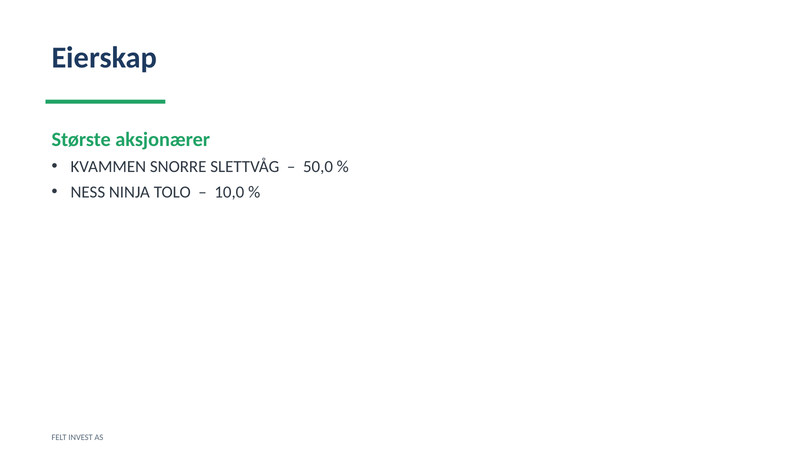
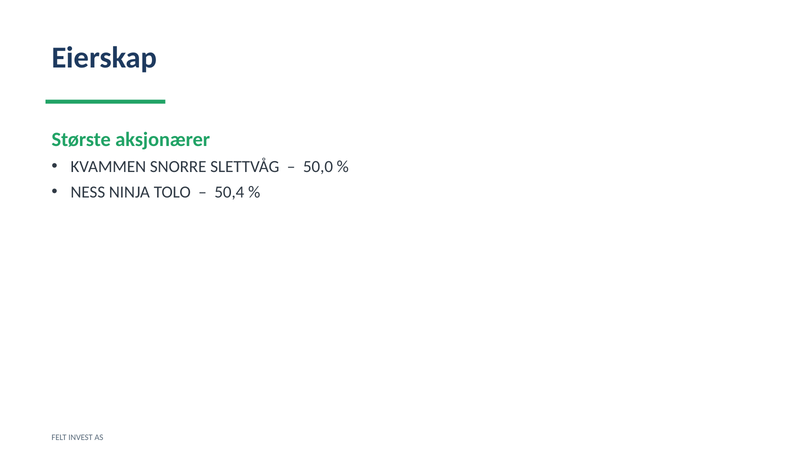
10,0: 10,0 -> 50,4
